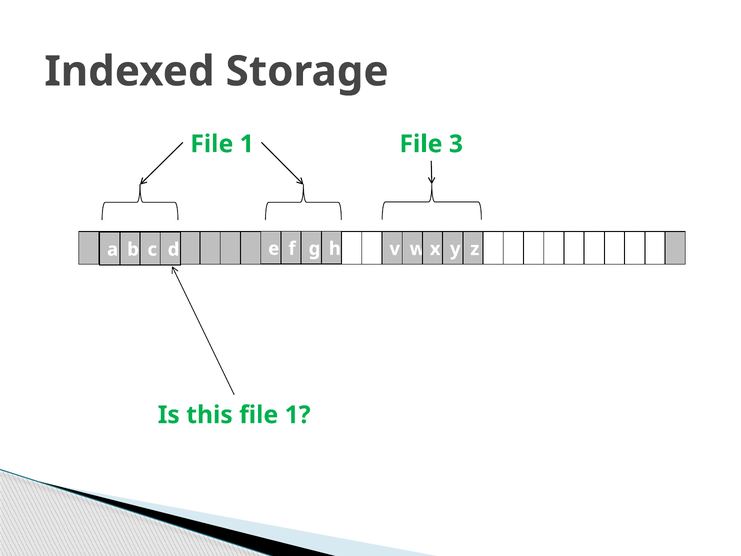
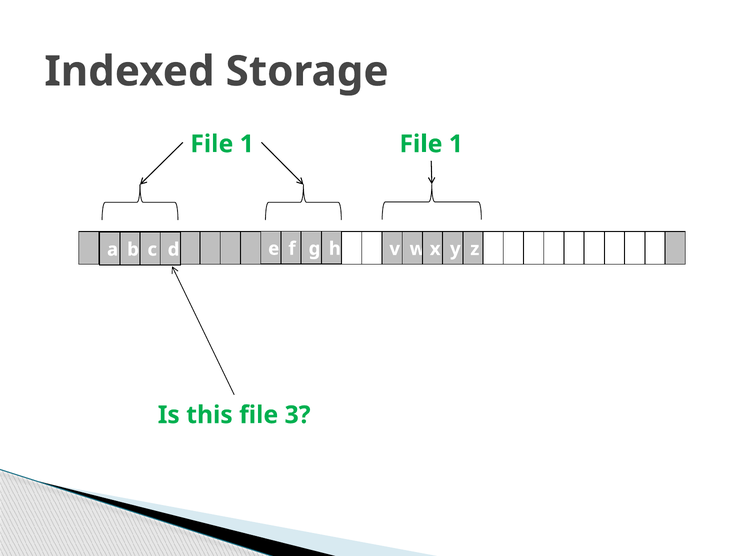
1 File 3: 3 -> 1
this file 1: 1 -> 3
